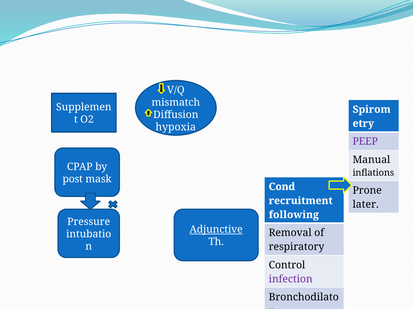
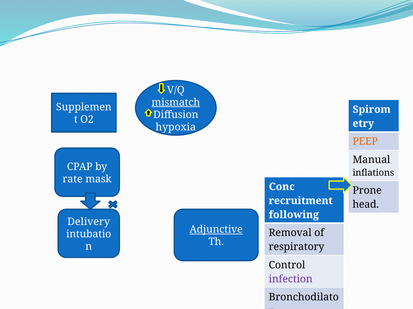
mismatch underline: none -> present
PEEP colour: purple -> orange
post: post -> rate
Cond: Cond -> Conc
later: later -> head
Pressure: Pressure -> Delivery
